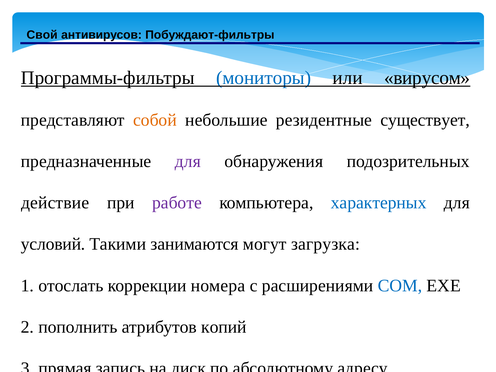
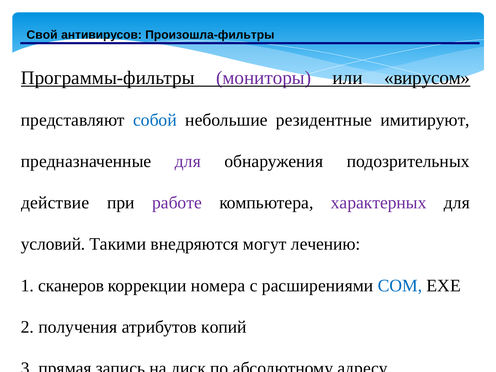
Побуждают-фильтры: Побуждают-фильтры -> Произошла-фильтры
мониторы colour: blue -> purple
собой colour: orange -> blue
существует: существует -> имитируют
характерных colour: blue -> purple
занимаются: занимаются -> внедряются
могут загрузка: загрузка -> лечению
отослать: отослать -> сканеров
пополнить: пополнить -> получения
